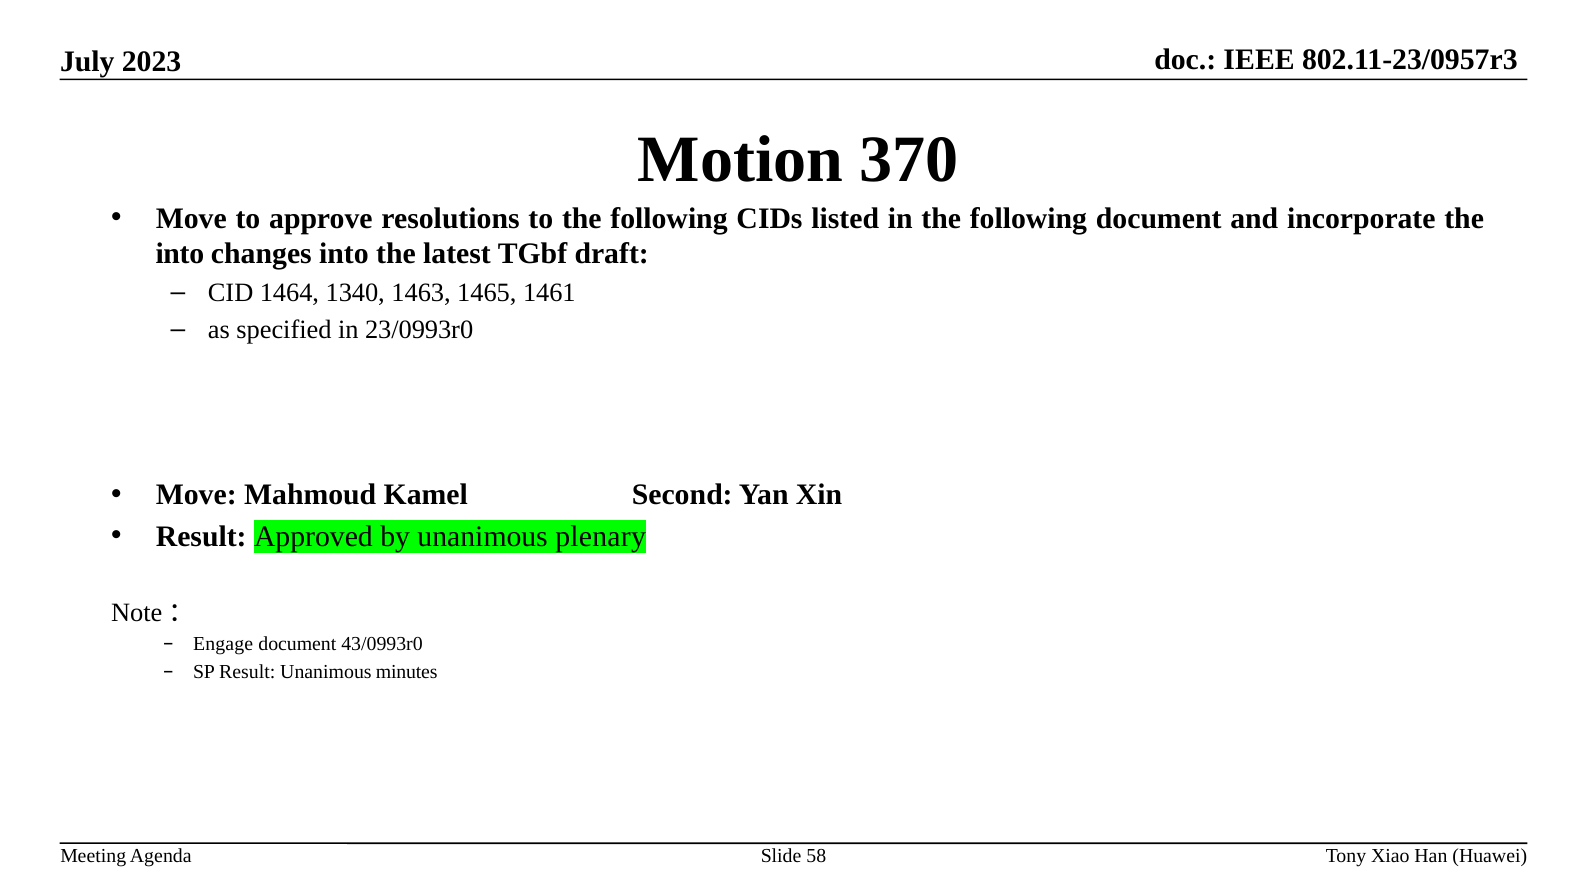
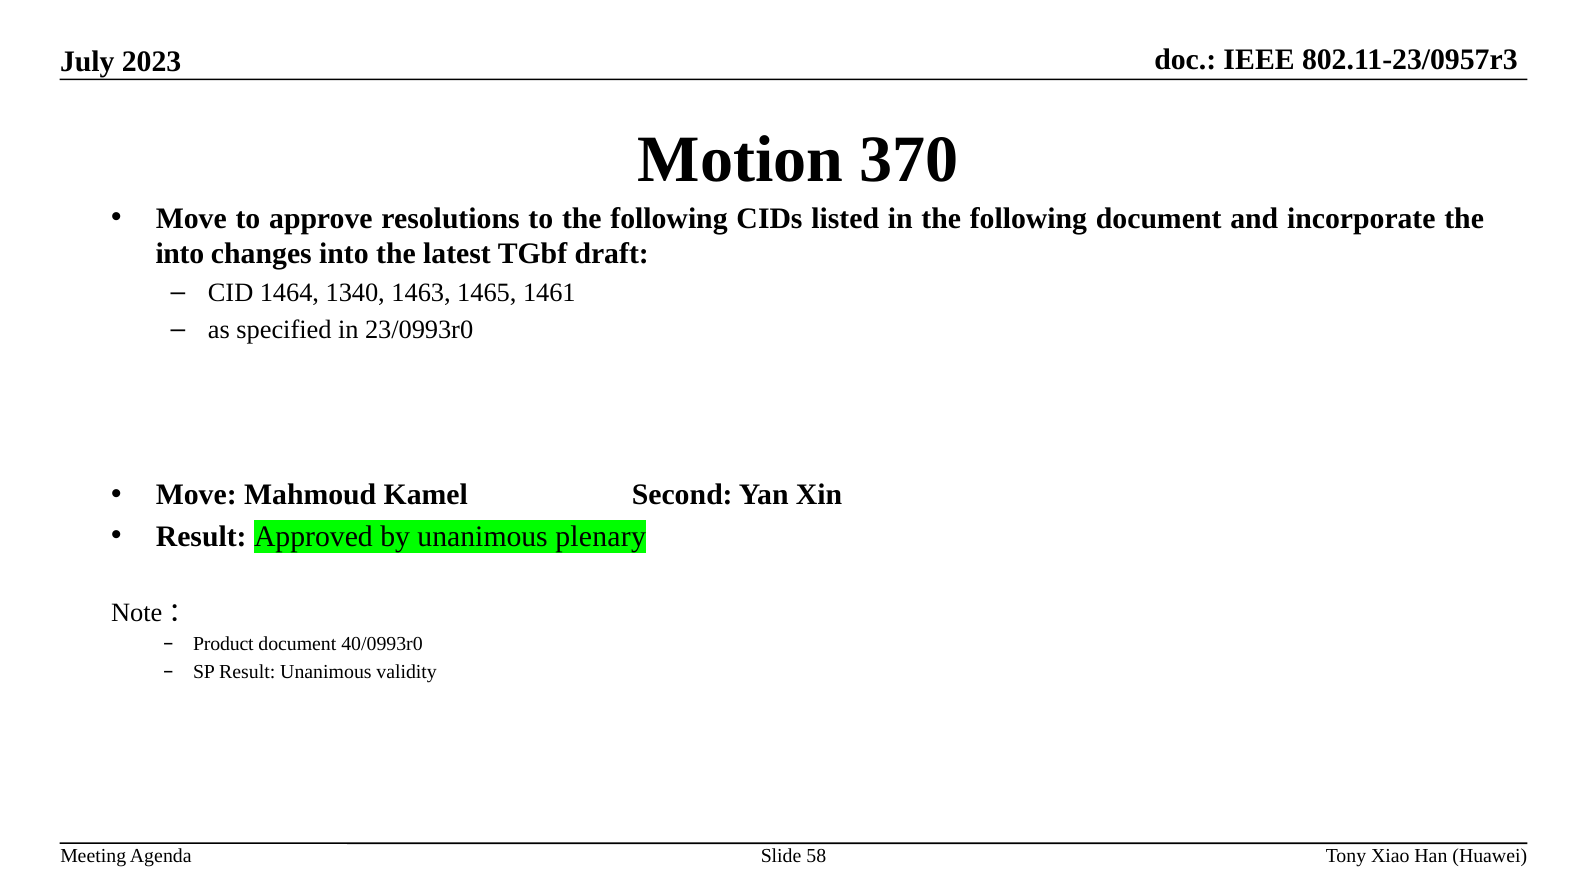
Engage: Engage -> Product
43/0993r0: 43/0993r0 -> 40/0993r0
minutes: minutes -> validity
